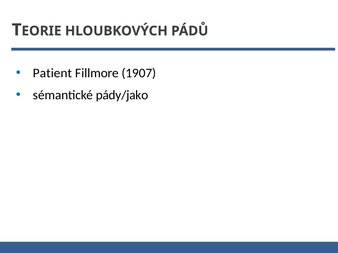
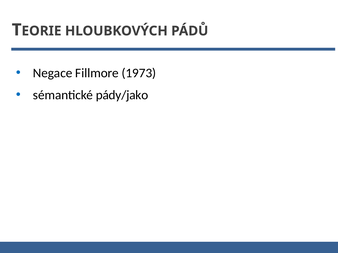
Patient: Patient -> Negace
1907: 1907 -> 1973
